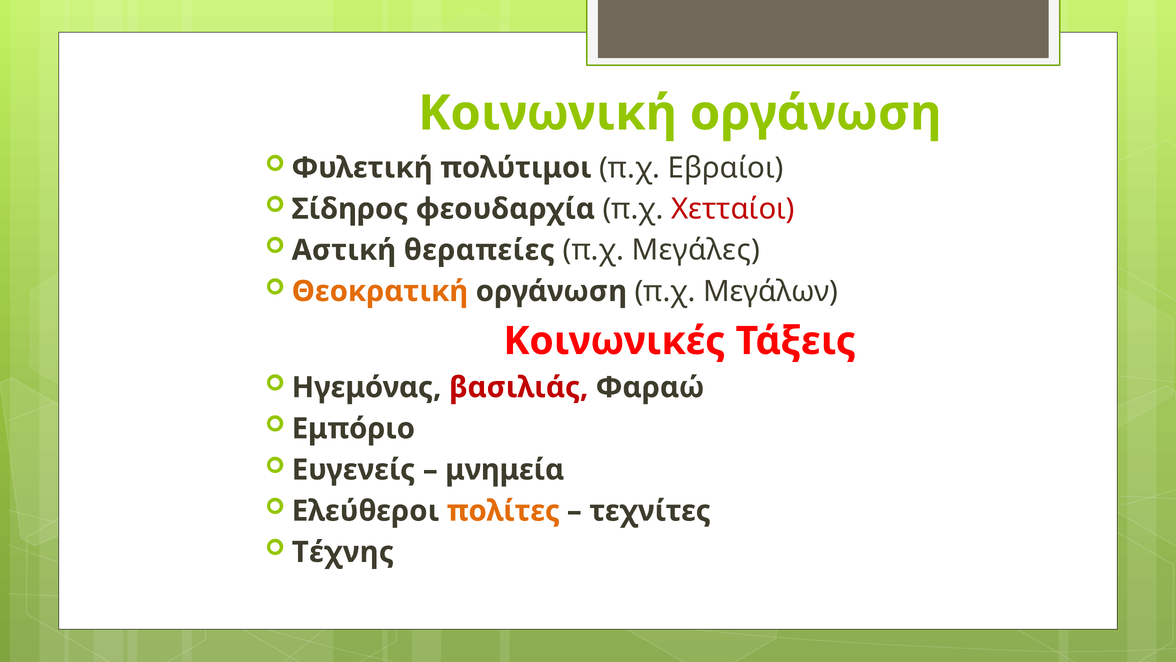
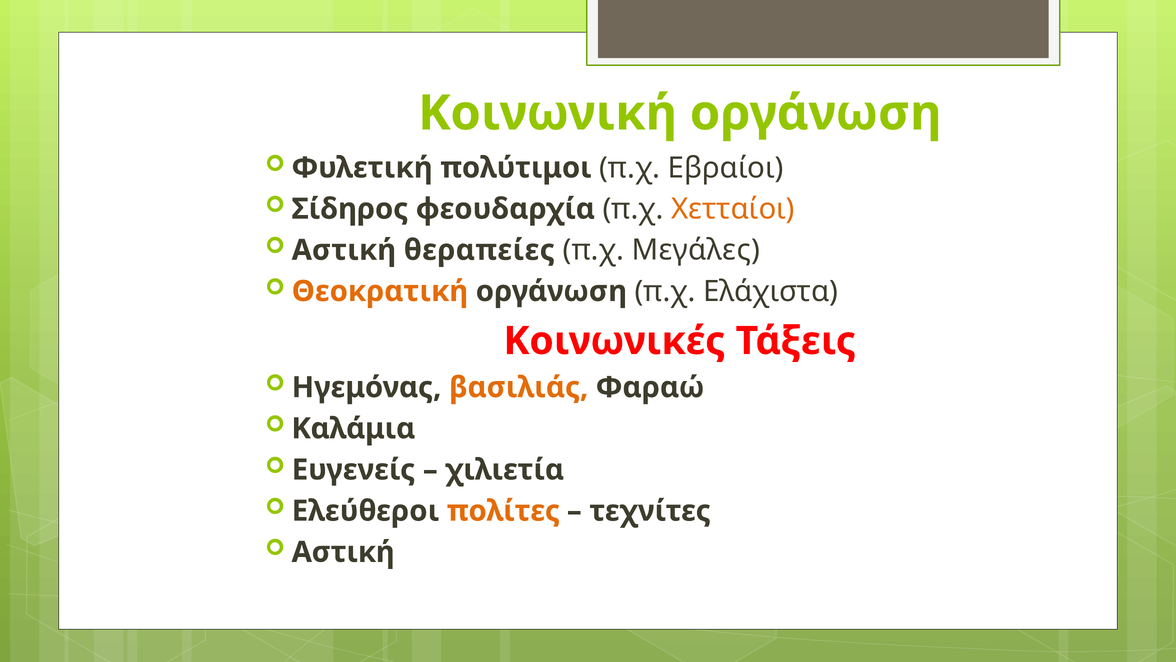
Χετταίοι colour: red -> orange
Μεγάλων: Μεγάλων -> Ελάχιστα
βασιλιάς colour: red -> orange
Εμπόριο: Εμπόριο -> Καλάμια
μνημεία: μνημεία -> χιλιετία
Τέχνης at (343, 552): Τέχνης -> Αστική
